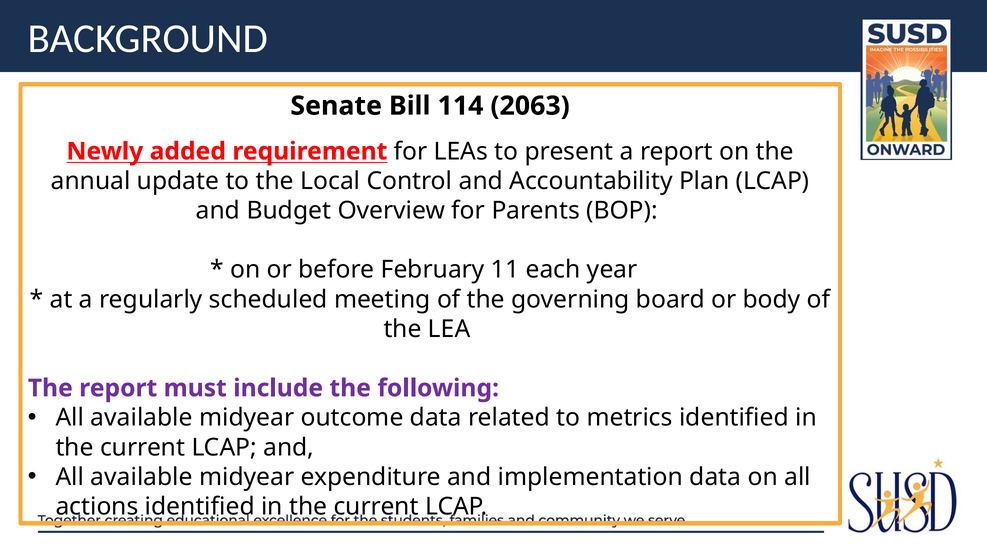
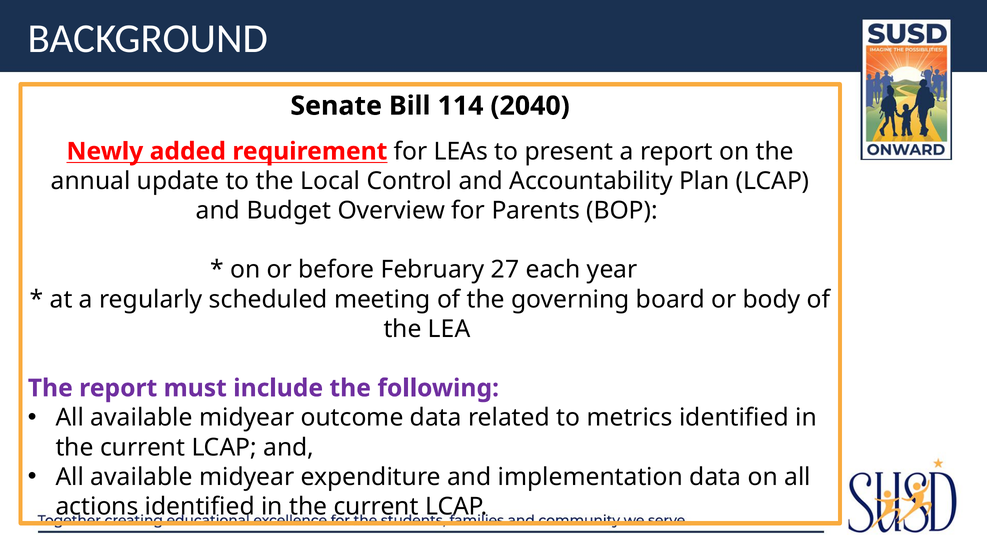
2063: 2063 -> 2040
11: 11 -> 27
